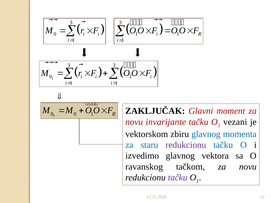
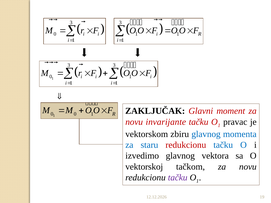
vezani: vezani -> pravac
redukcionu at (186, 145) colour: purple -> red
ravanskog: ravanskog -> vektorskoj
